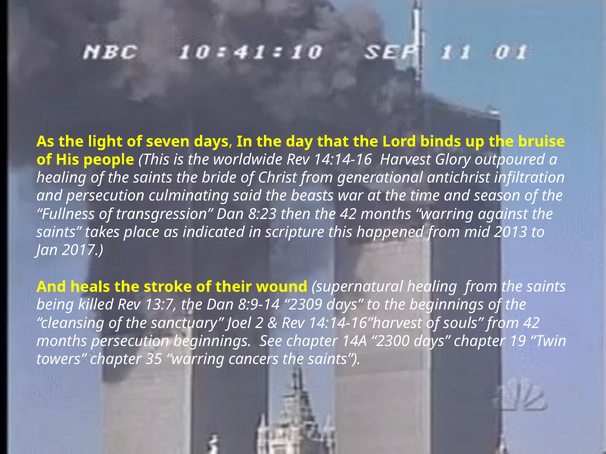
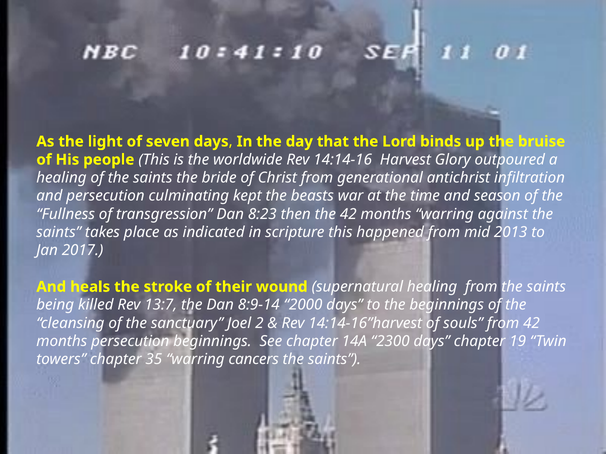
said: said -> kept
2309: 2309 -> 2000
